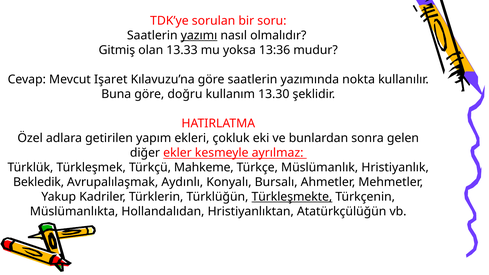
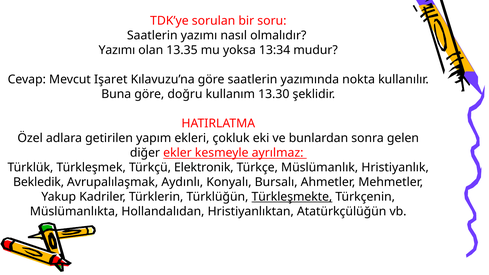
yazımı at (199, 36) underline: present -> none
Gitmiş at (117, 50): Gitmiş -> Yazımı
13.33: 13.33 -> 13.35
13:36: 13:36 -> 13:34
Mahkeme: Mahkeme -> Elektronik
